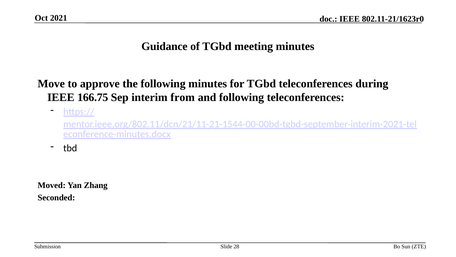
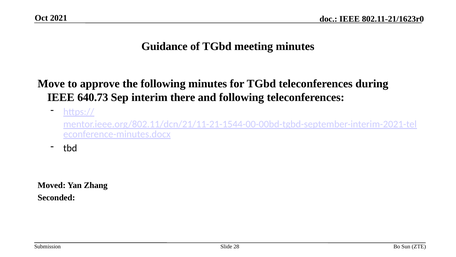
166.75: 166.75 -> 640.73
from: from -> there
